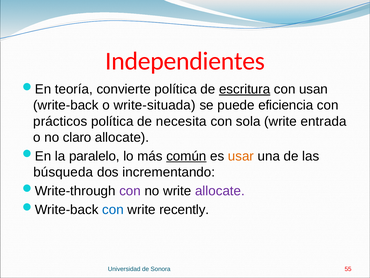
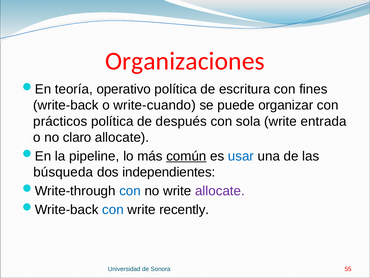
Independientes: Independientes -> Organizaciones
convierte: convierte -> operativo
escritura underline: present -> none
usan: usan -> fines
write-situada: write-situada -> write-cuando
eficiencia: eficiencia -> organizar
necesita: necesita -> después
paralelo: paralelo -> pipeline
usar colour: orange -> blue
incrementando: incrementando -> independientes
con at (130, 191) colour: purple -> blue
